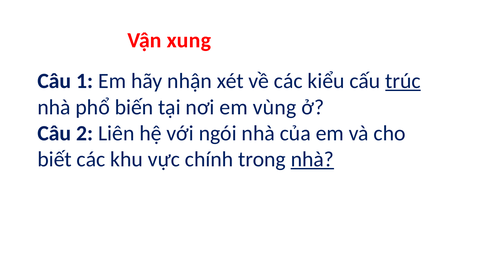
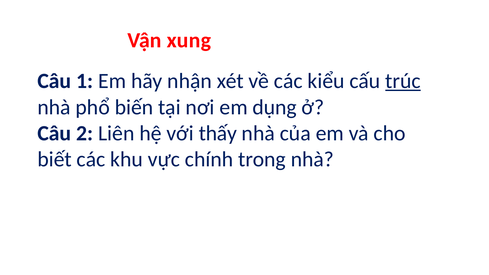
vùng: vùng -> dụng
ngói: ngói -> thấy
nhà at (312, 159) underline: present -> none
